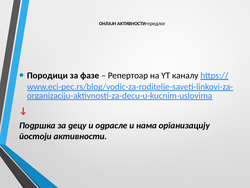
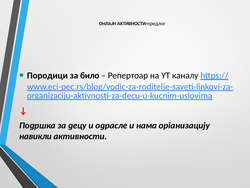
фазе: фазе -> било
постоји: постоји -> навикли
